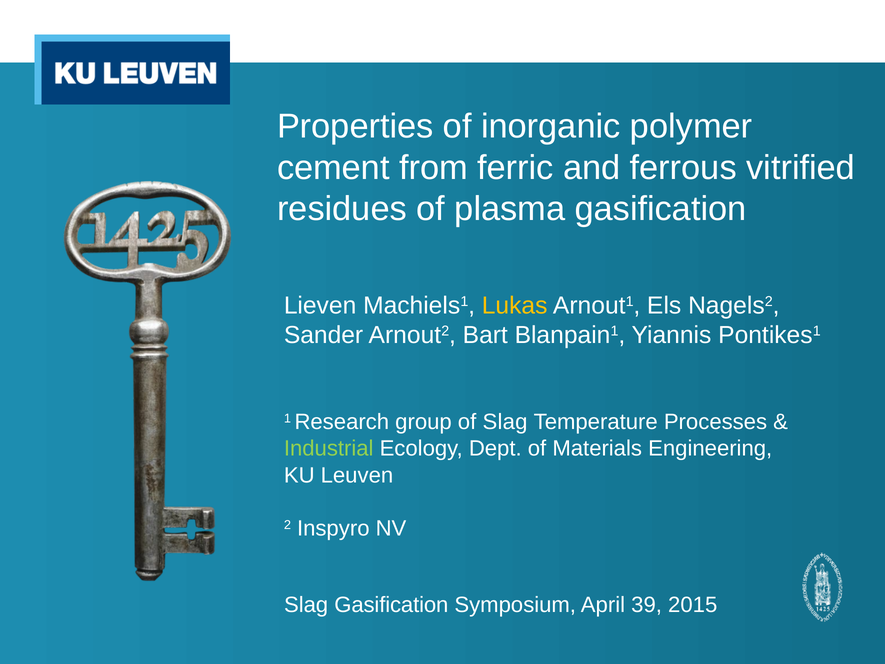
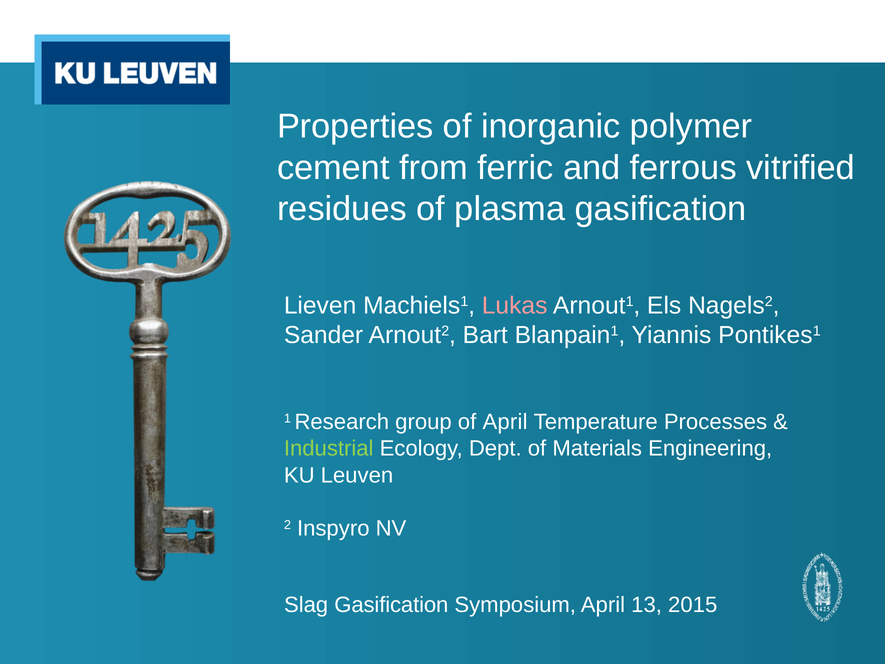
Lukas colour: yellow -> pink
of Slag: Slag -> April
39: 39 -> 13
